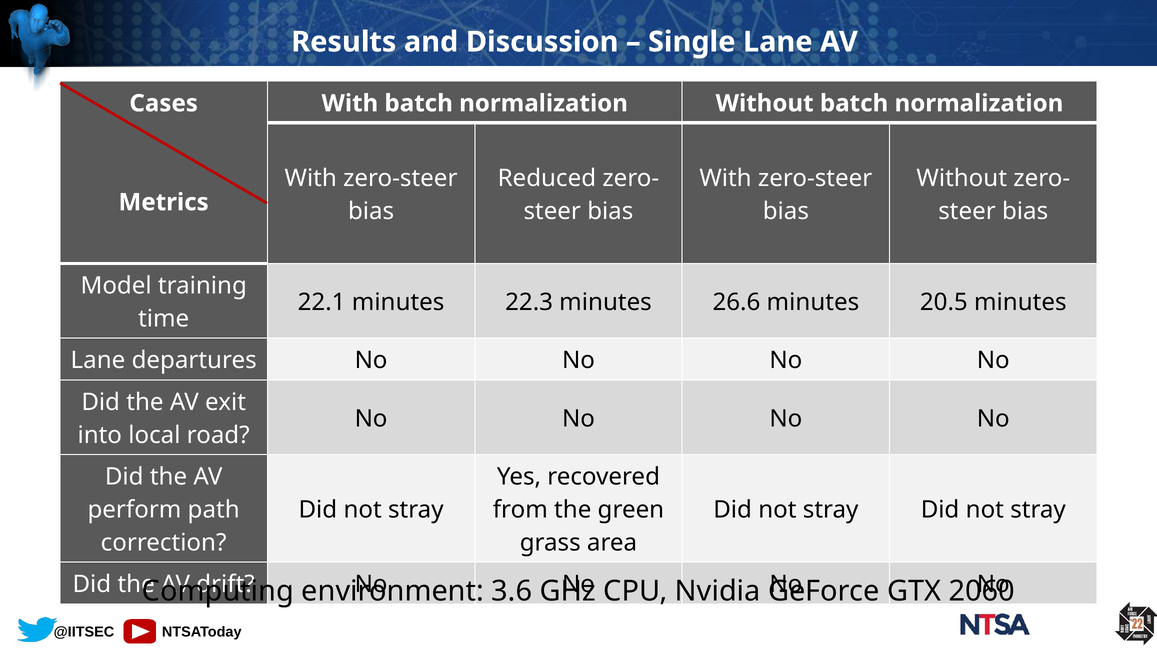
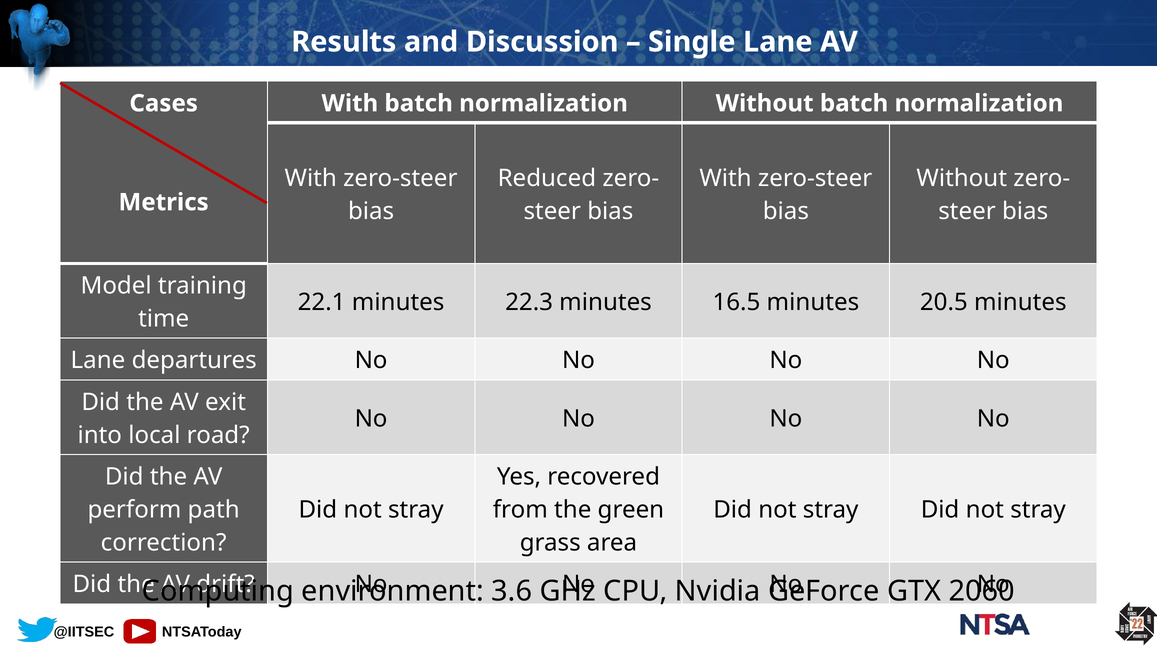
26.6: 26.6 -> 16.5
